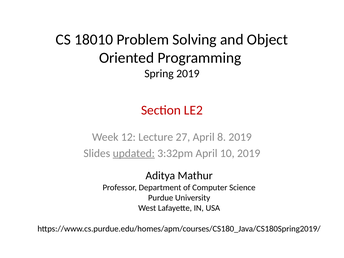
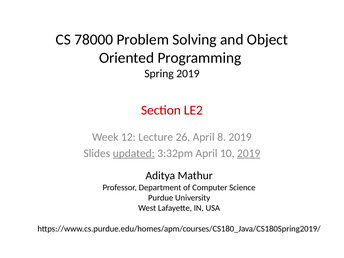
18010: 18010 -> 78000
27: 27 -> 26
2019 at (249, 153) underline: none -> present
